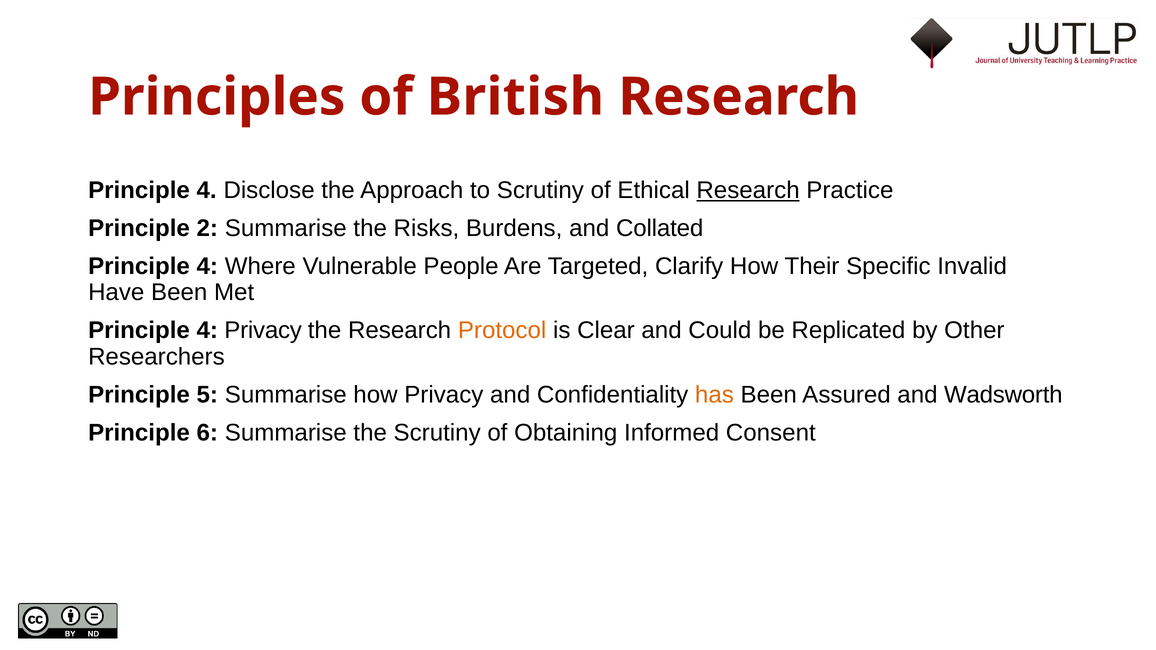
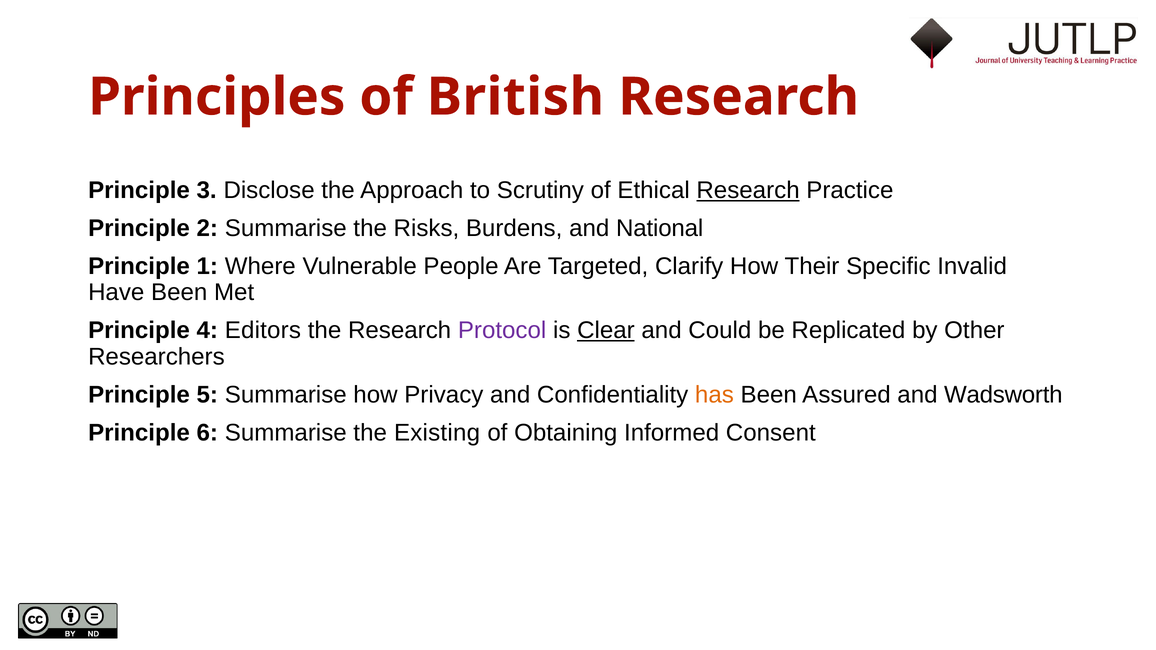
4 at (207, 190): 4 -> 3
Collated: Collated -> National
4 at (207, 267): 4 -> 1
4 Privacy: Privacy -> Editors
Protocol colour: orange -> purple
Clear underline: none -> present
the Scrutiny: Scrutiny -> Existing
